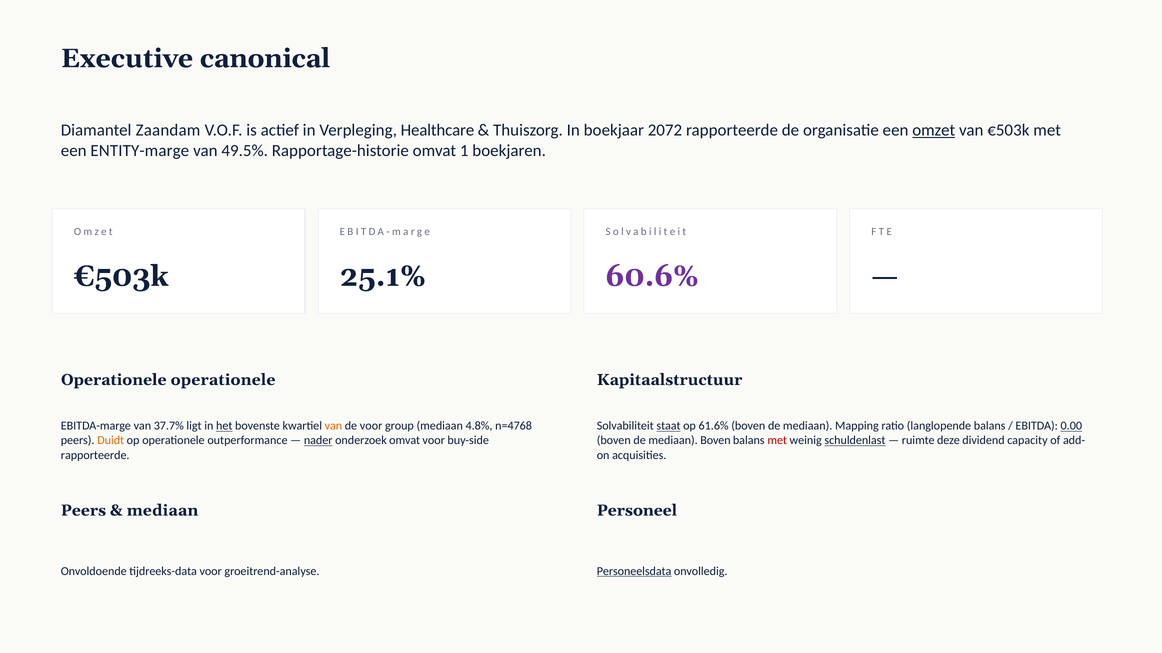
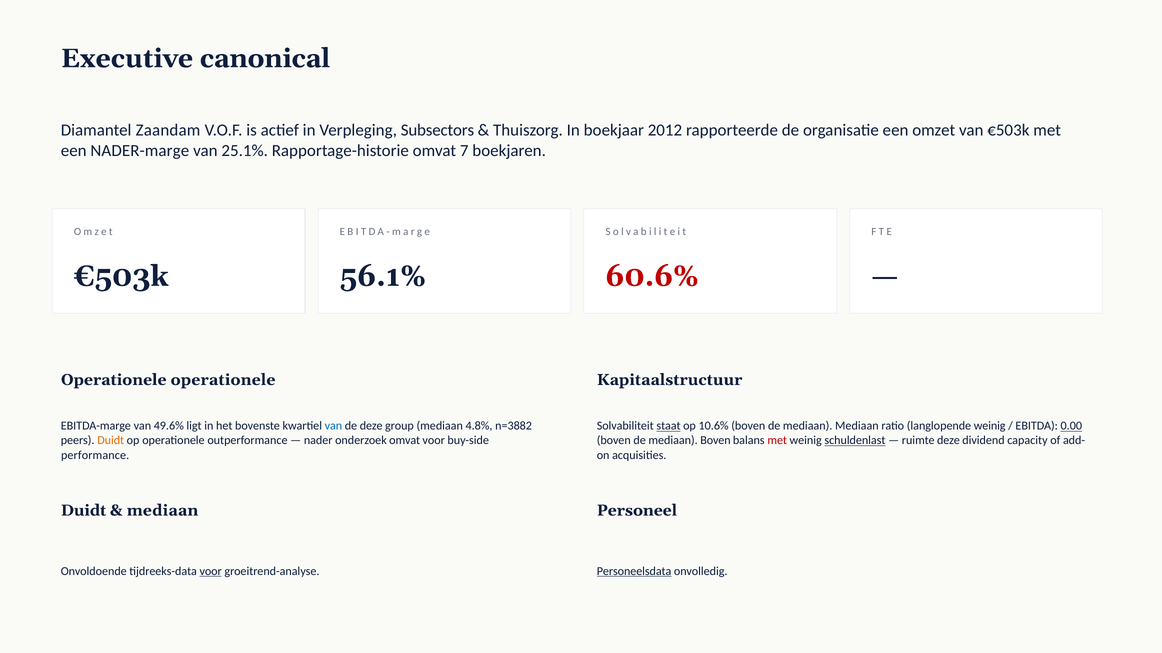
Healthcare: Healthcare -> Subsectors
2072: 2072 -> 2012
omzet at (934, 130) underline: present -> none
ENTITY-marge: ENTITY-marge -> NADER-marge
49.5%: 49.5% -> 25.1%
1: 1 -> 7
25.1%: 25.1% -> 56.1%
60.6% colour: purple -> red
37.7%: 37.7% -> 49.6%
het underline: present -> none
van at (333, 426) colour: orange -> blue
de voor: voor -> deze
n=4768: n=4768 -> n=3882
61.6%: 61.6% -> 10.6%
mediaan Mapping: Mapping -> Mediaan
langlopende balans: balans -> weinig
nader underline: present -> none
rapporteerde at (95, 455): rapporteerde -> performance
Peers at (83, 511): Peers -> Duidt
voor at (211, 572) underline: none -> present
